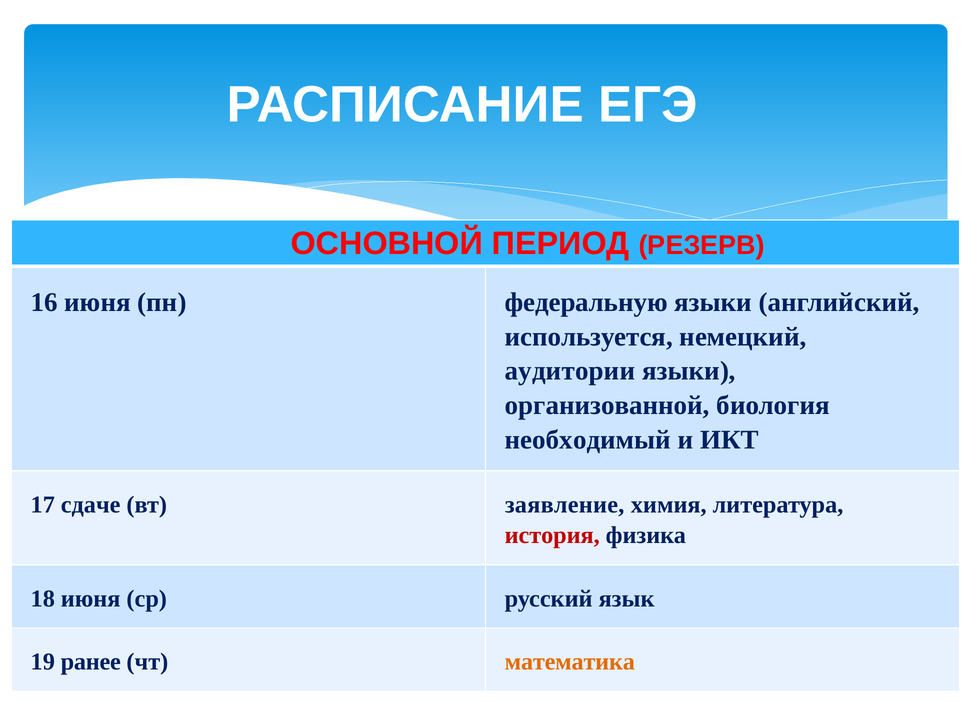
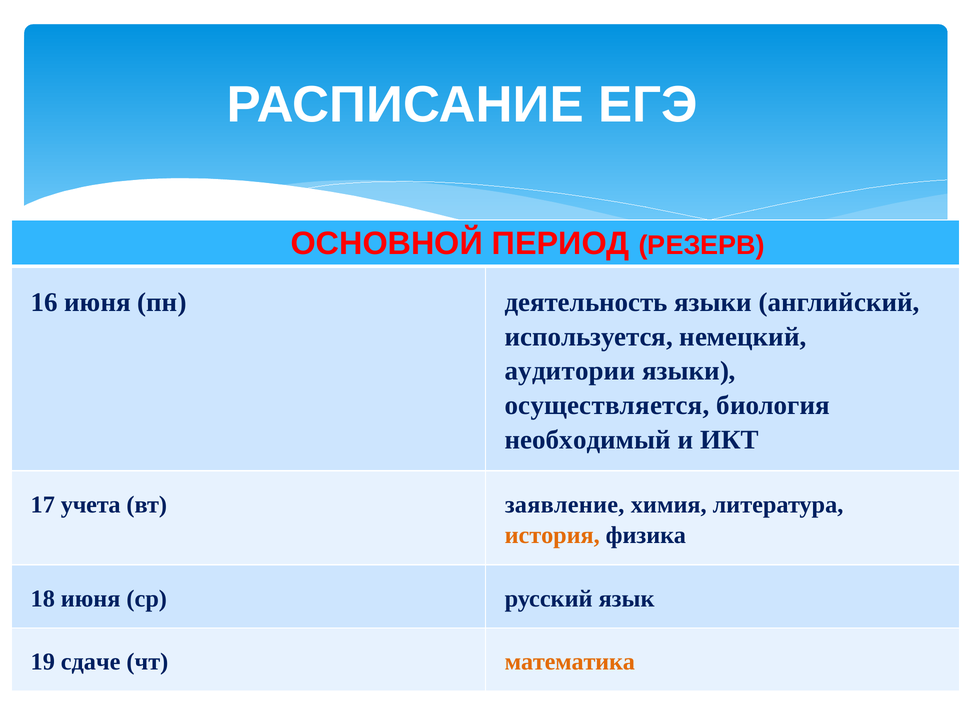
федеральную: федеральную -> деятельность
организованной: организованной -> осуществляется
сдаче: сдаче -> учета
история colour: red -> orange
ранее: ранее -> сдаче
